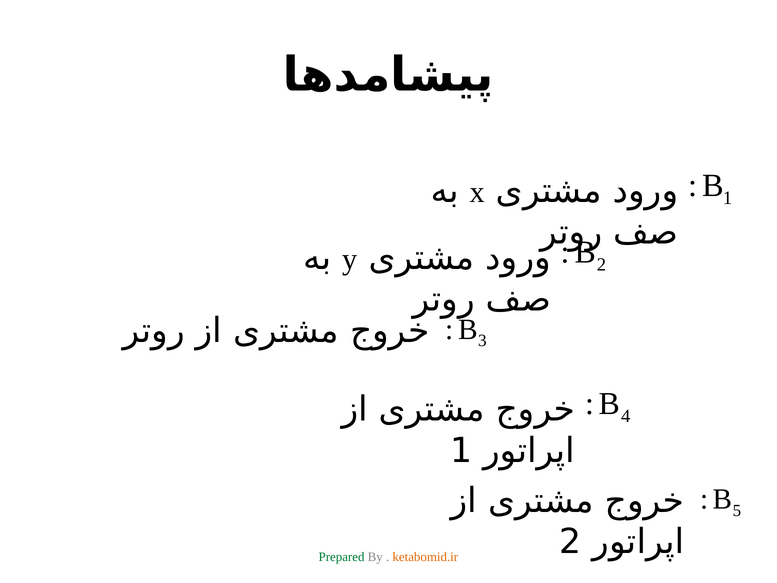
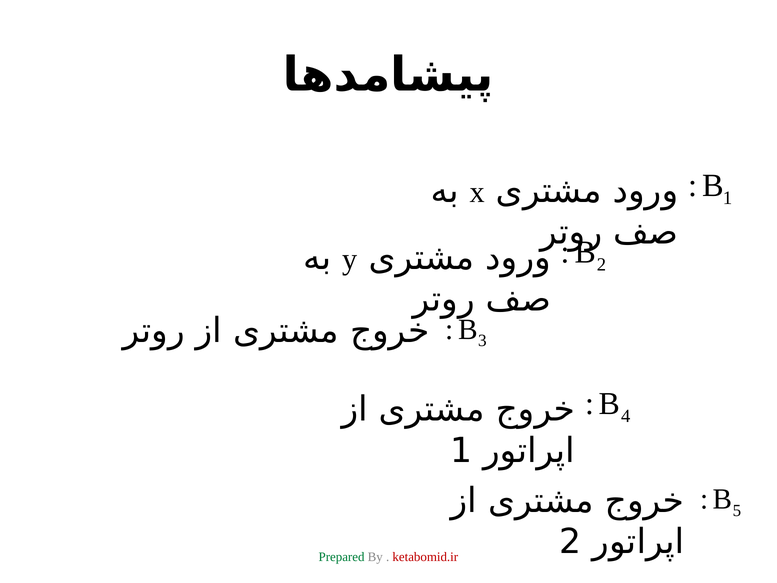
ketabomid.ir colour: orange -> red
